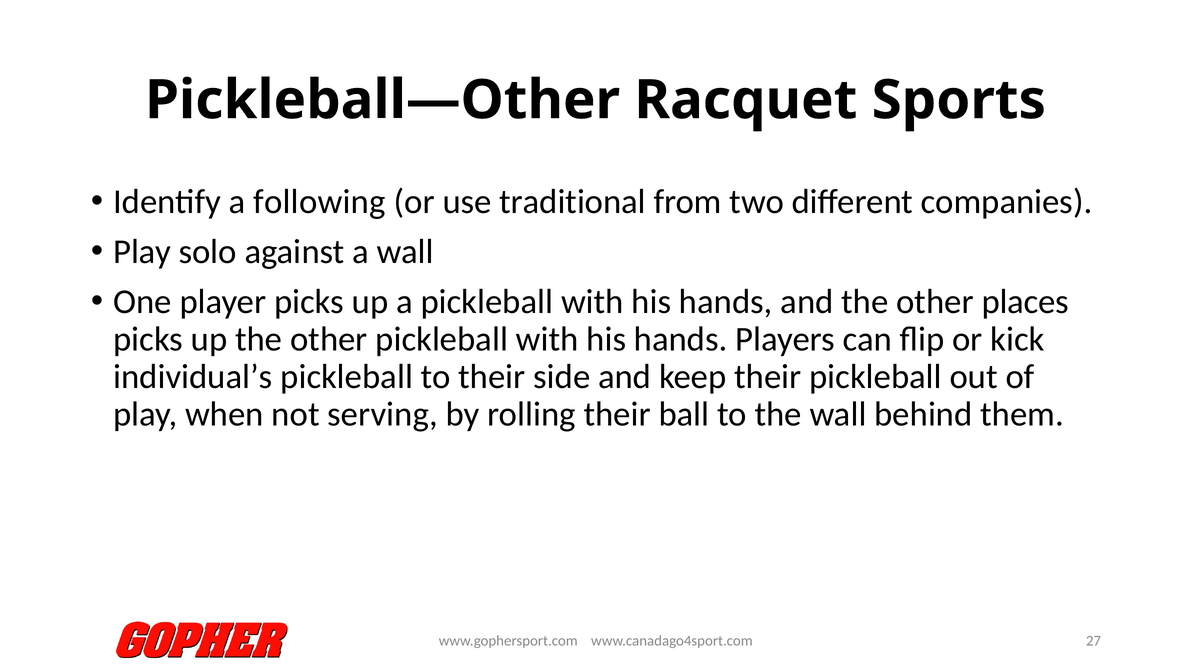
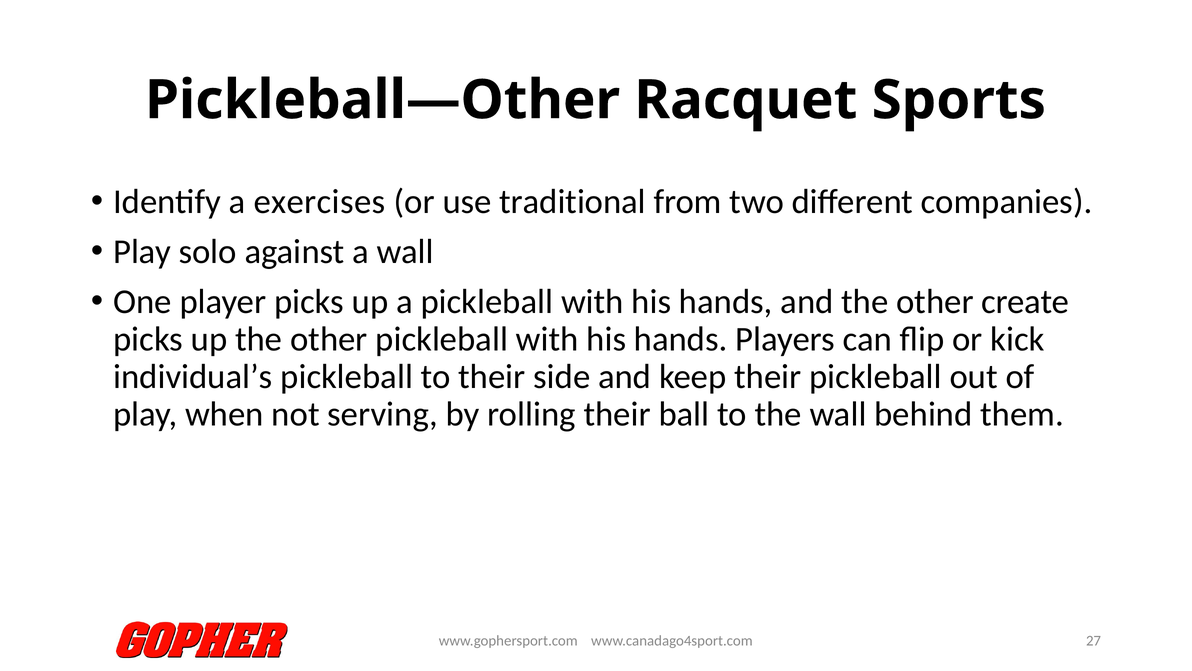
following: following -> exercises
places: places -> create
